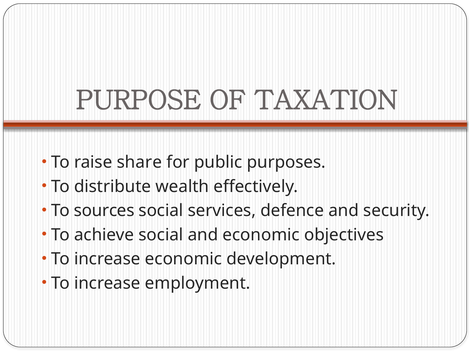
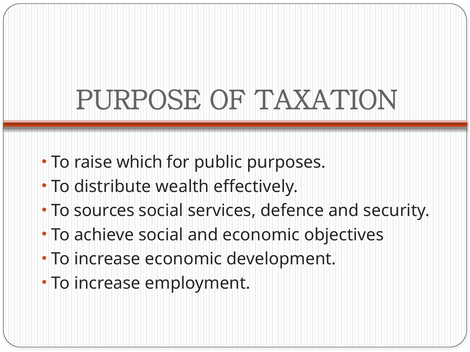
share: share -> which
